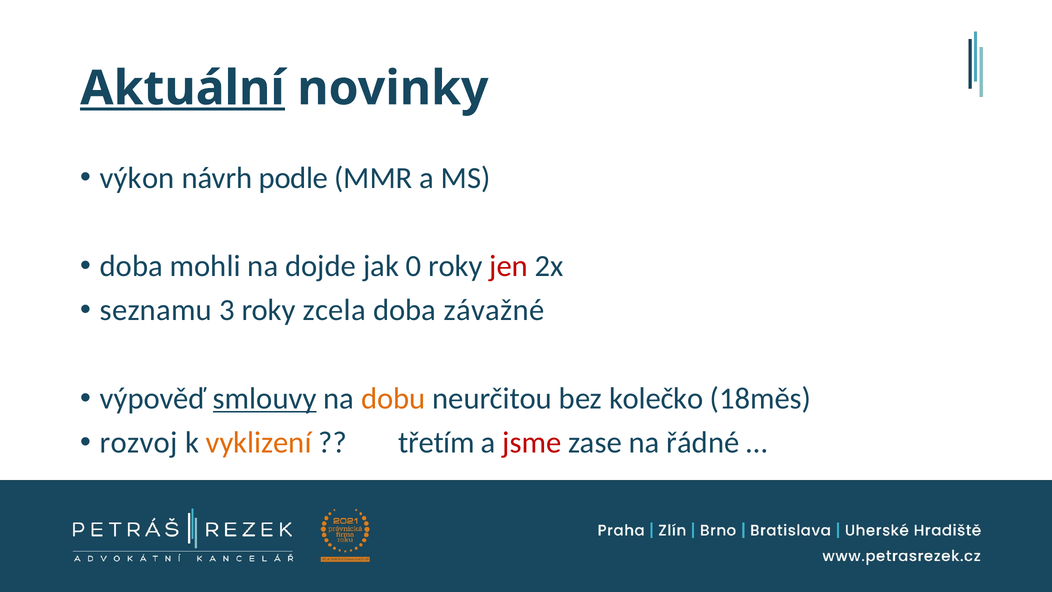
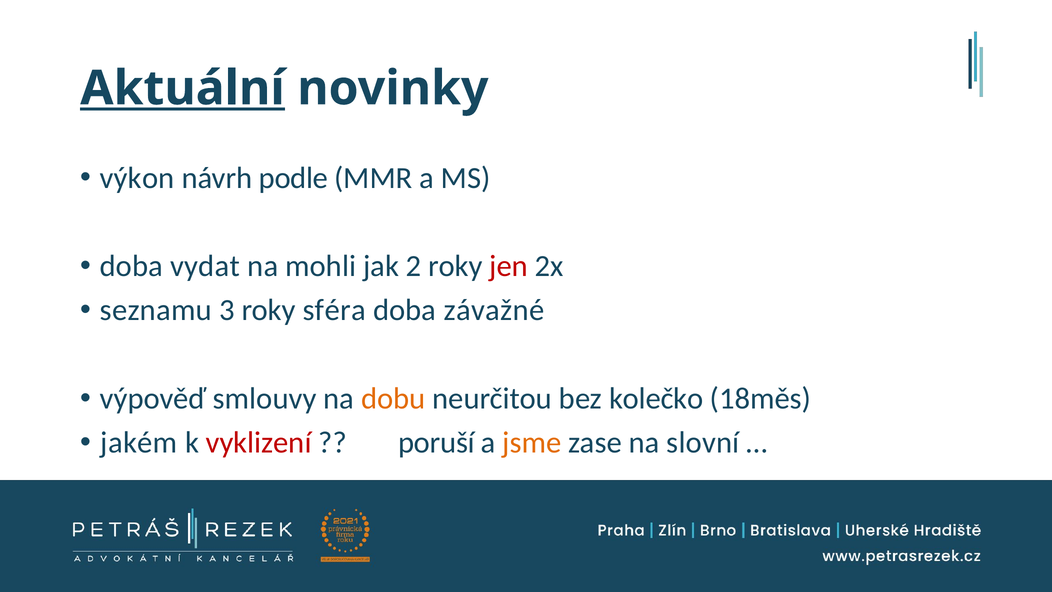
mohli: mohli -> vydat
dojde: dojde -> mohli
0: 0 -> 2
zcela: zcela -> sféra
smlouvy underline: present -> none
rozvoj: rozvoj -> jakém
vyklizení colour: orange -> red
třetím: třetím -> poruší
jsme colour: red -> orange
řádné: řádné -> slovní
